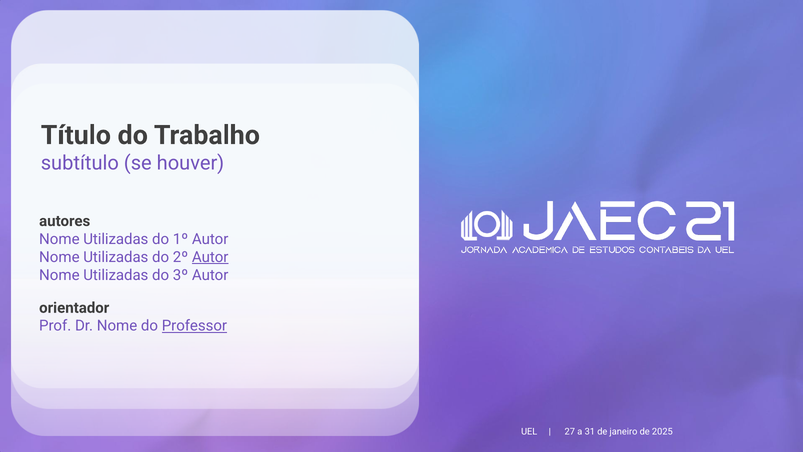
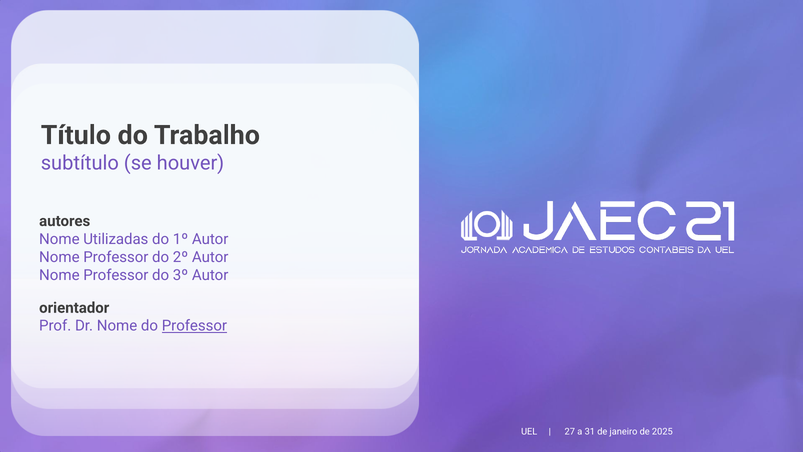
Utilizadas at (116, 257): Utilizadas -> Professor
Autor at (210, 257) underline: present -> none
Utilizadas at (116, 275): Utilizadas -> Professor
